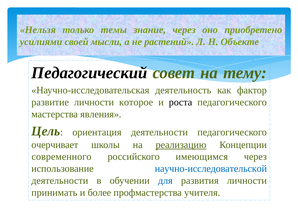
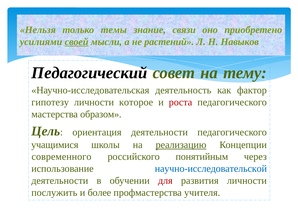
знание через: через -> связи
своей underline: none -> present
Объекте: Объекте -> Навыков
развитие: развитие -> гипотезу
роста colour: black -> red
явления: явления -> образом
очерчивает: очерчивает -> учащимися
имеющимся: имеющимся -> понятийным
для colour: blue -> red
принимать: принимать -> послужить
